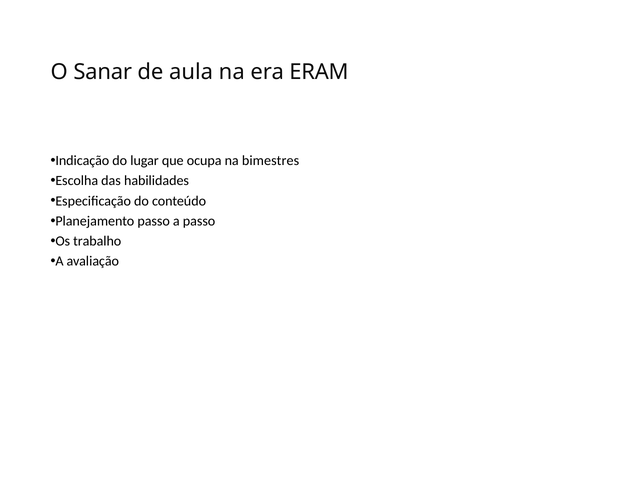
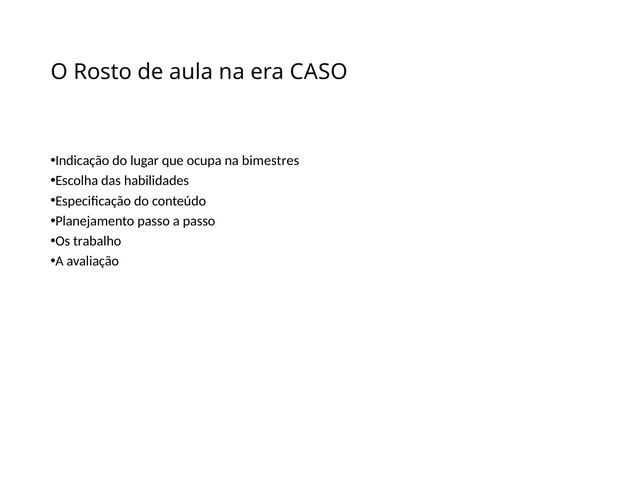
Sanar: Sanar -> Rosto
ERAM: ERAM -> CASO
